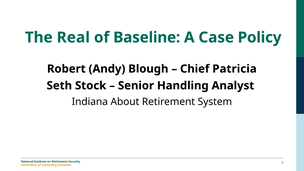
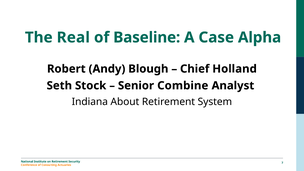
Policy: Policy -> Alpha
Patricia: Patricia -> Holland
Handling: Handling -> Combine
